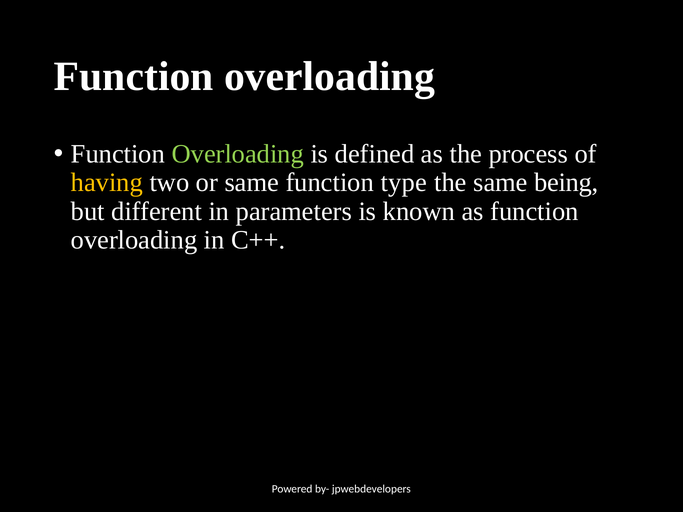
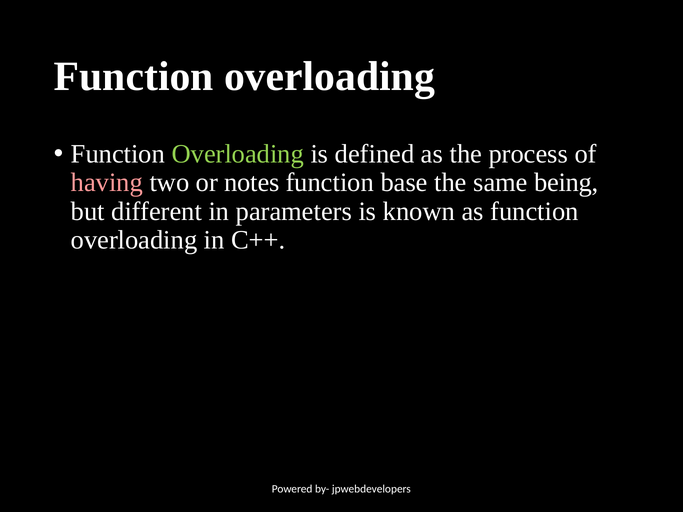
having colour: yellow -> pink
or same: same -> notes
type: type -> base
